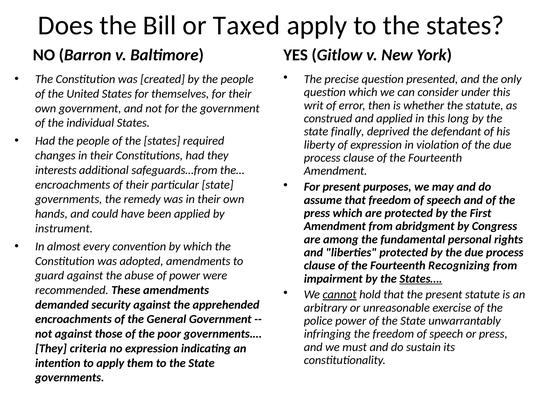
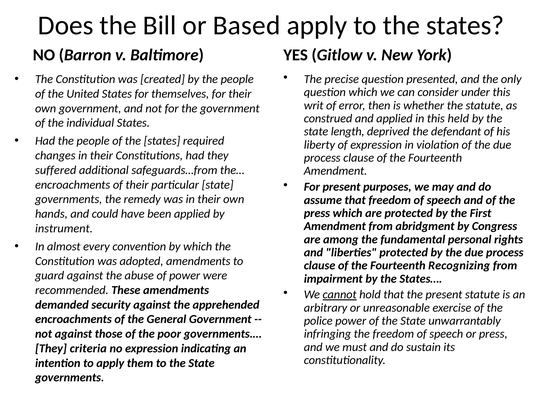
Taxed: Taxed -> Based
long: long -> held
finally: finally -> length
interests: interests -> suffered
States… underline: present -> none
